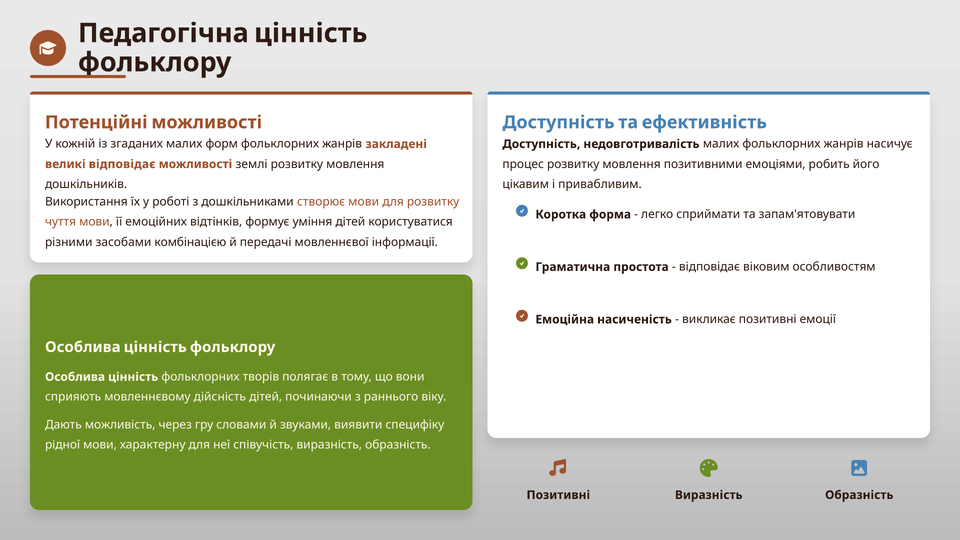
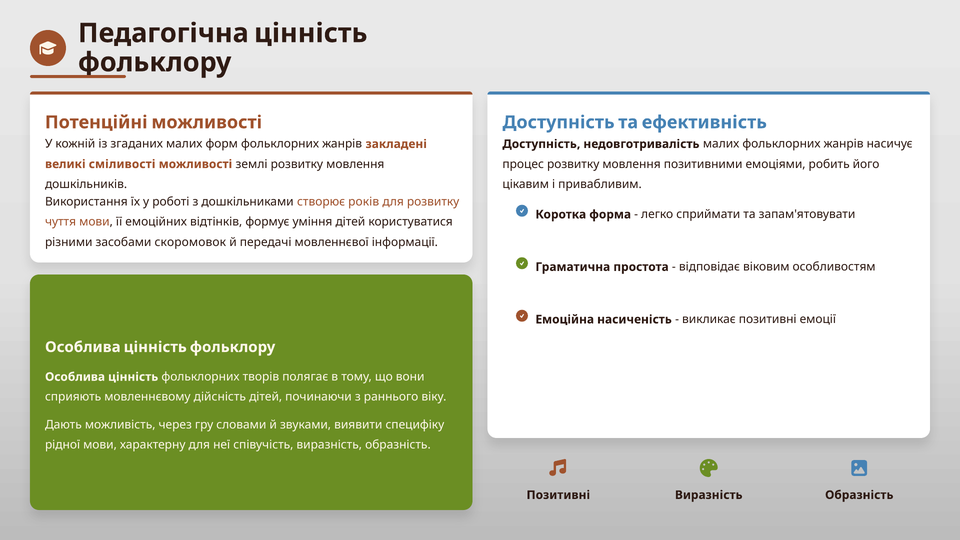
великі відповідає: відповідає -> сміливості
створює мови: мови -> років
комбінацією: комбінацією -> скоромовок
